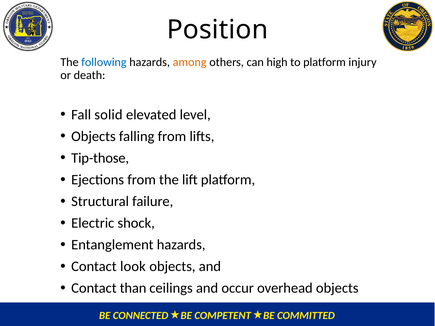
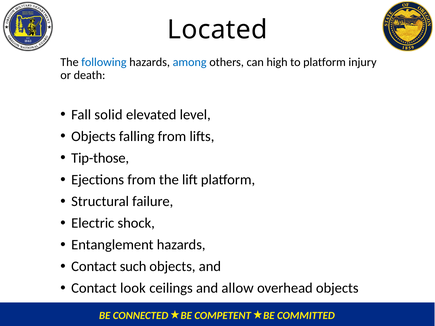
Position: Position -> Located
among colour: orange -> blue
look: look -> such
than: than -> look
occur: occur -> allow
